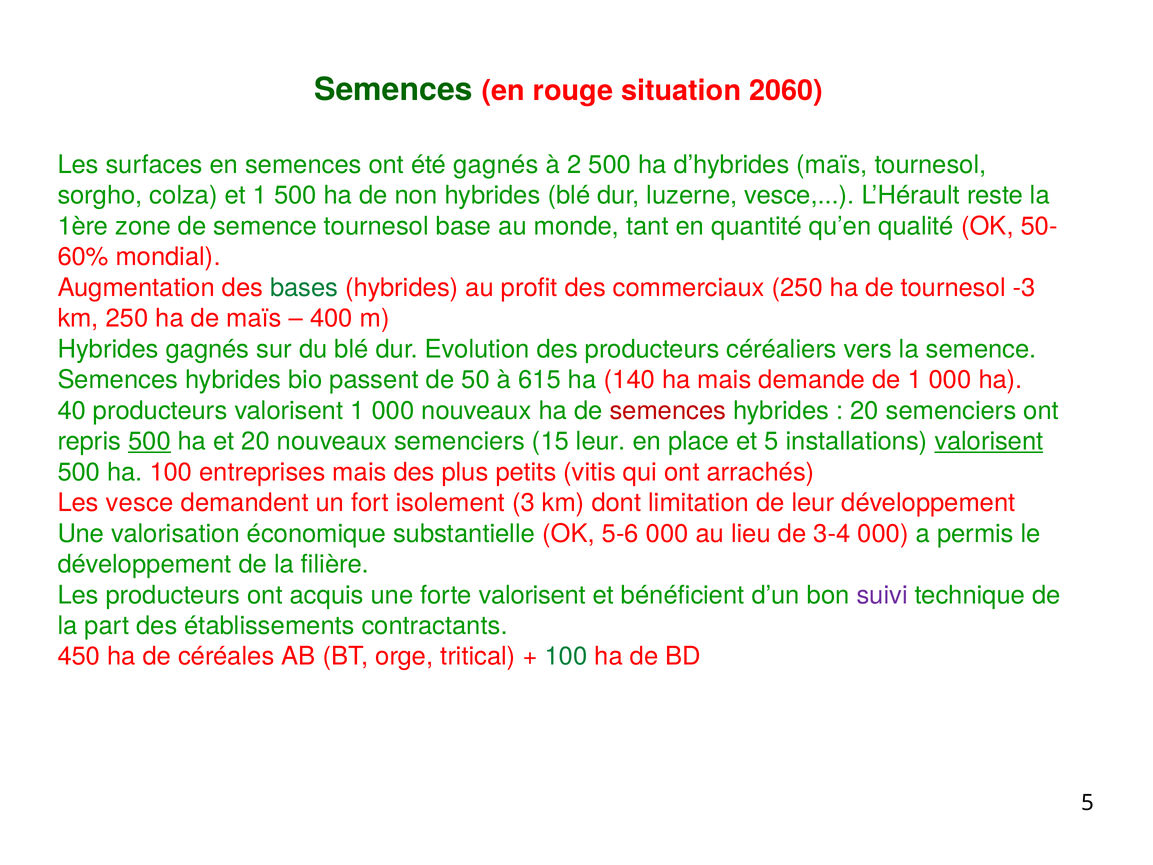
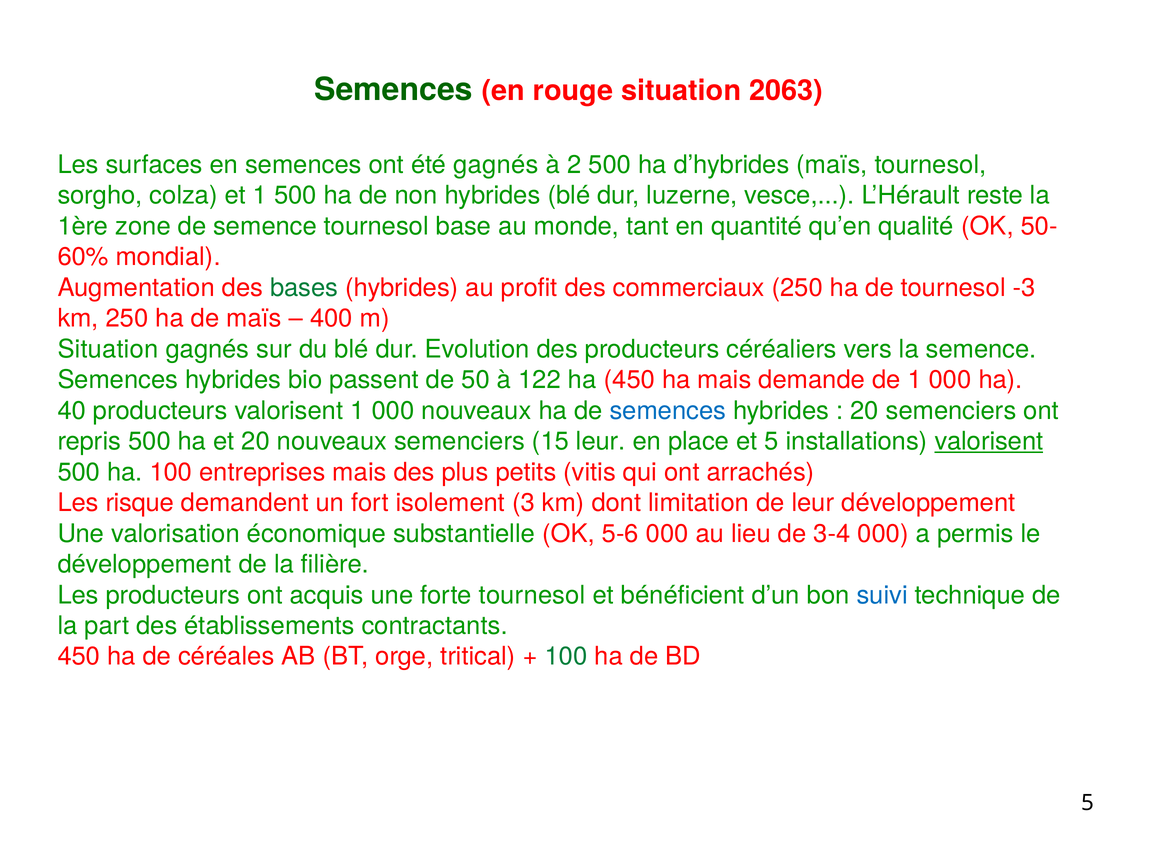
2060: 2060 -> 2063
Hybrides at (108, 349): Hybrides -> Situation
615: 615 -> 122
ha 140: 140 -> 450
semences at (668, 410) colour: red -> blue
500 at (149, 441) underline: present -> none
Les vesce: vesce -> risque
forte valorisent: valorisent -> tournesol
suivi colour: purple -> blue
